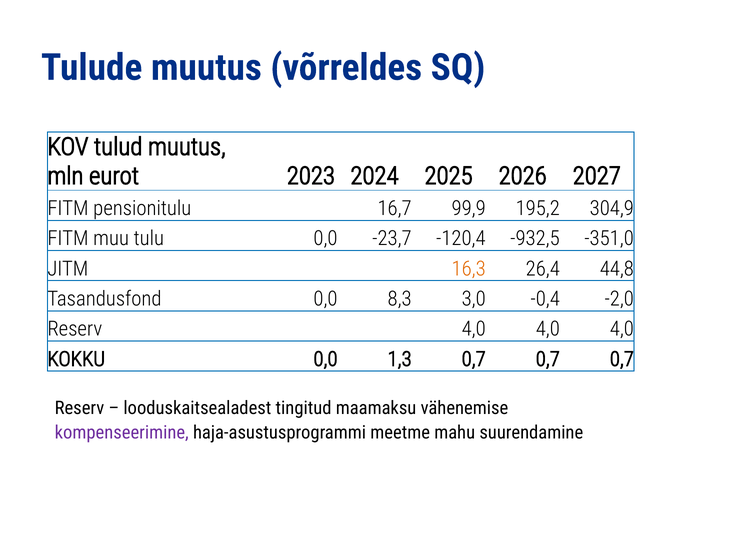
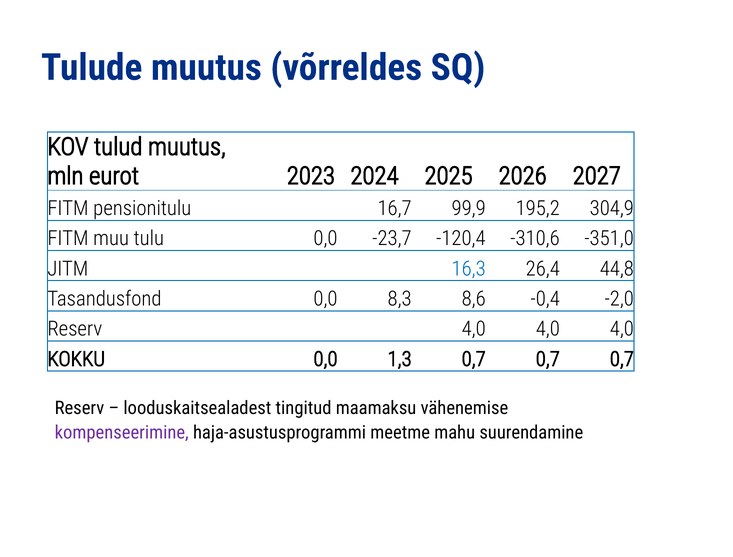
-932,5: -932,5 -> -310,6
16,3 colour: orange -> blue
3,0: 3,0 -> 8,6
